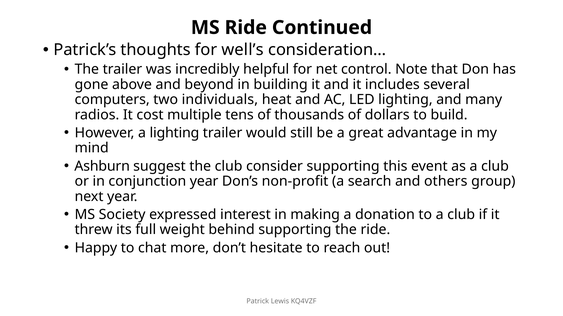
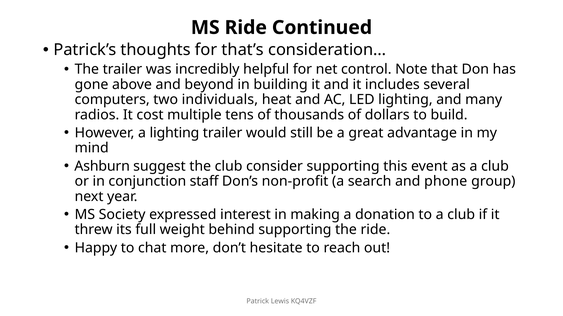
well’s: well’s -> that’s
conjunction year: year -> staff
others: others -> phone
